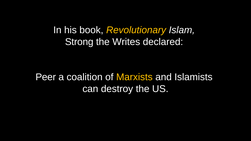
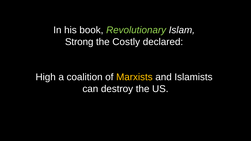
Revolutionary colour: yellow -> light green
Writes: Writes -> Costly
Peer: Peer -> High
